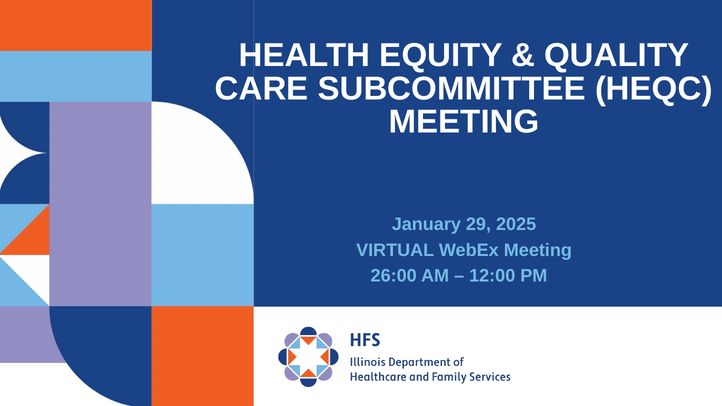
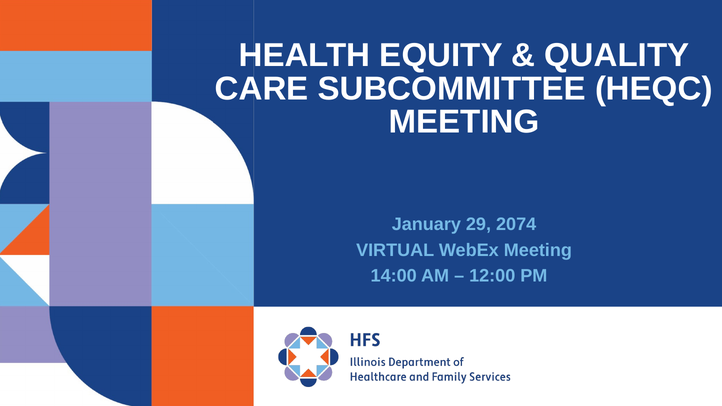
2025: 2025 -> 2074
26:00: 26:00 -> 14:00
